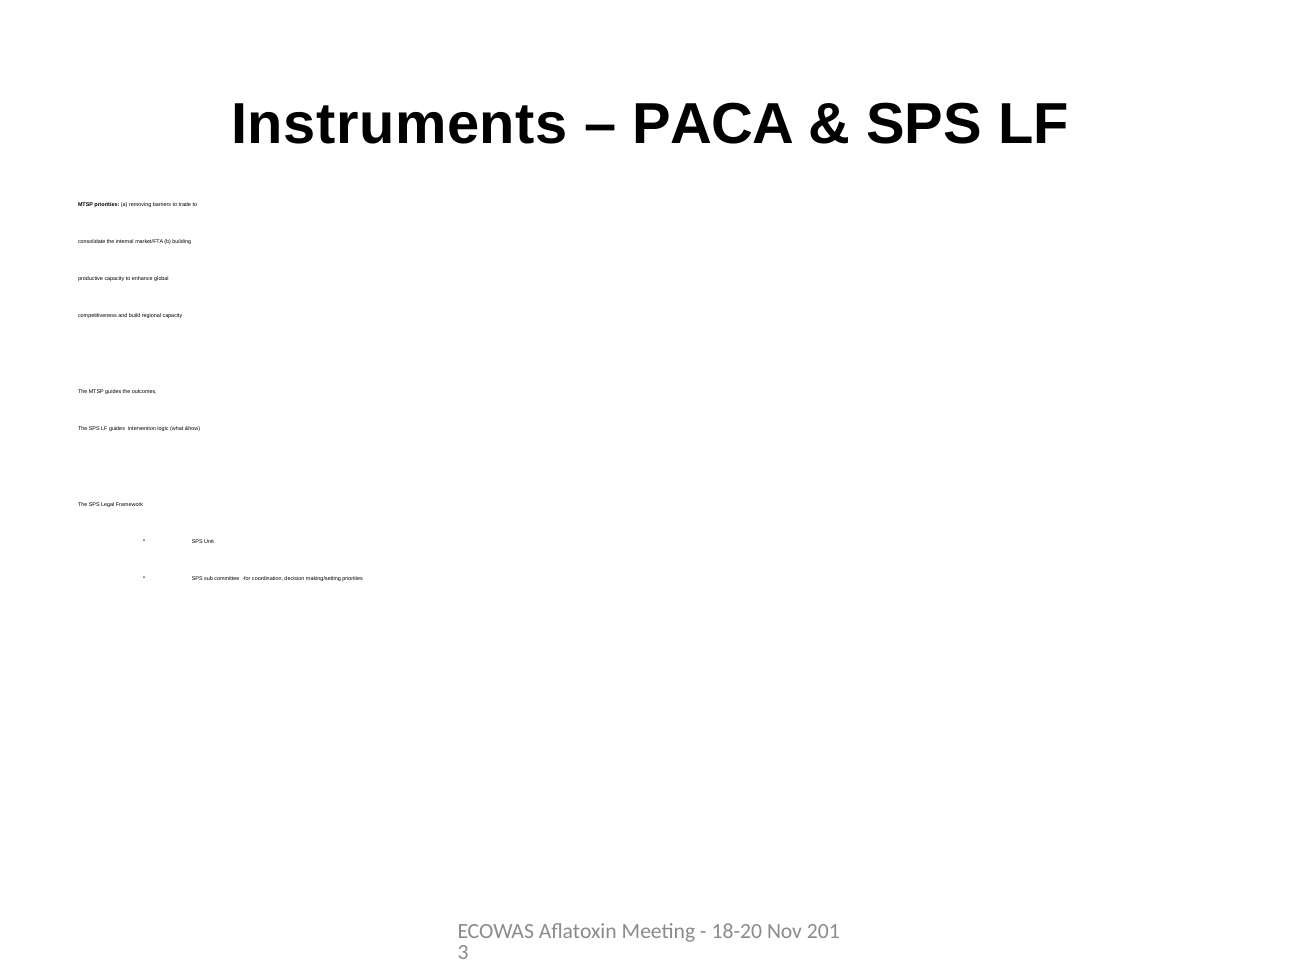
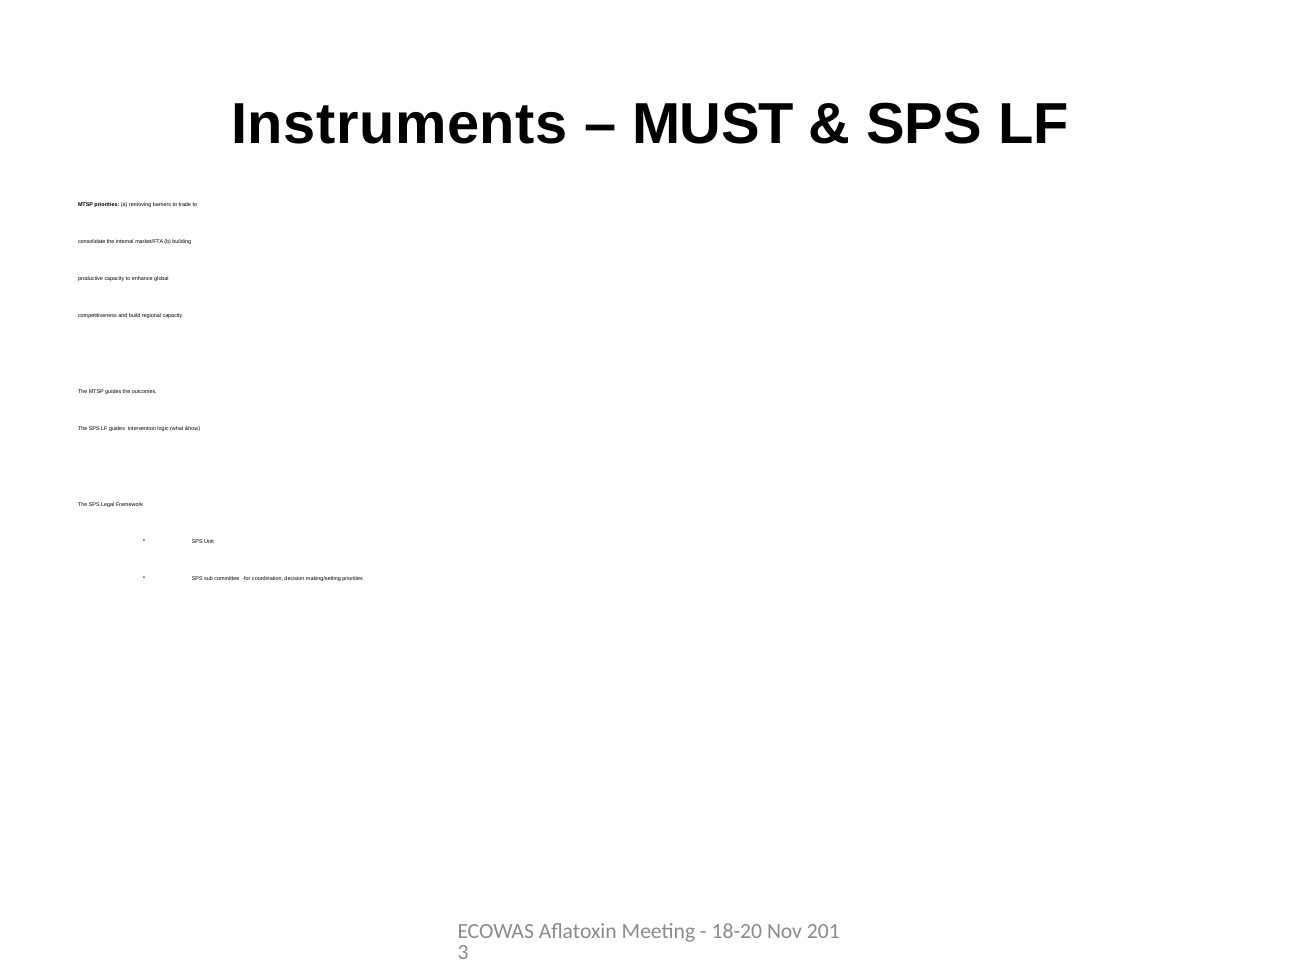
PACA: PACA -> MUST
